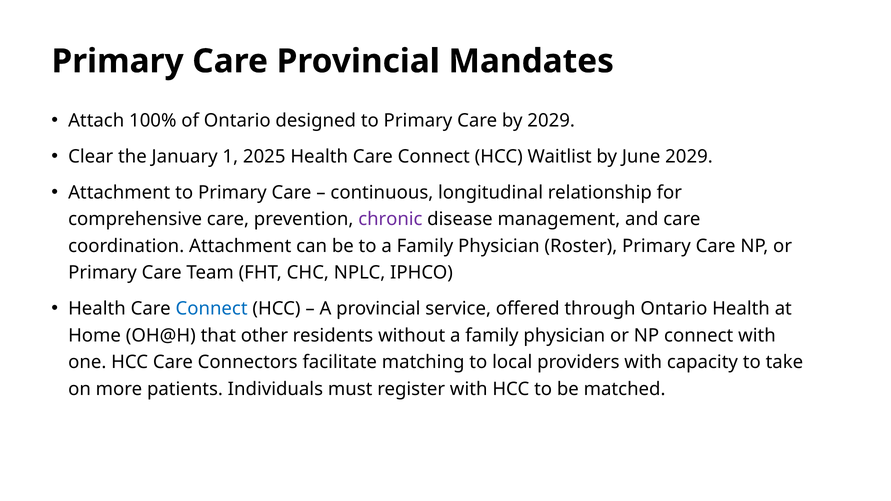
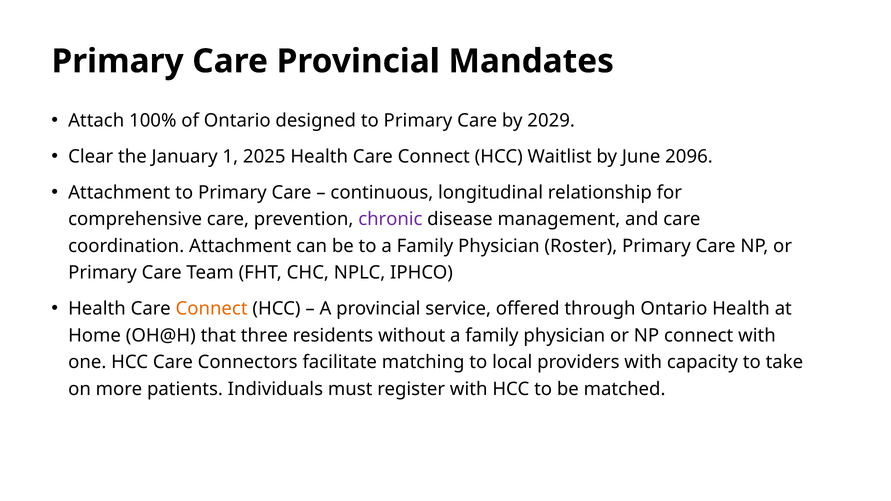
June 2029: 2029 -> 2096
Connect at (212, 309) colour: blue -> orange
other: other -> three
